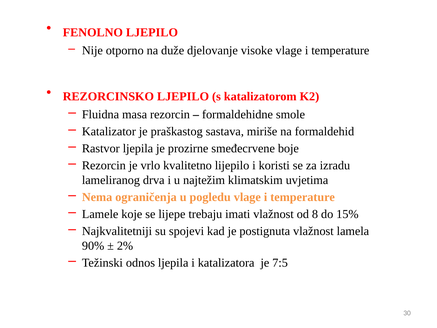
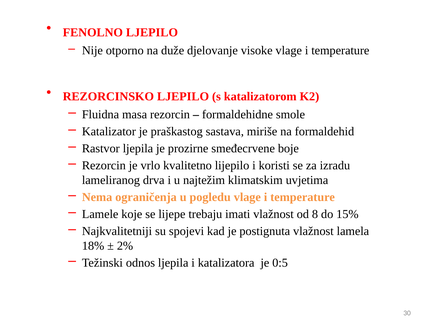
90%: 90% -> 18%
7:5: 7:5 -> 0:5
